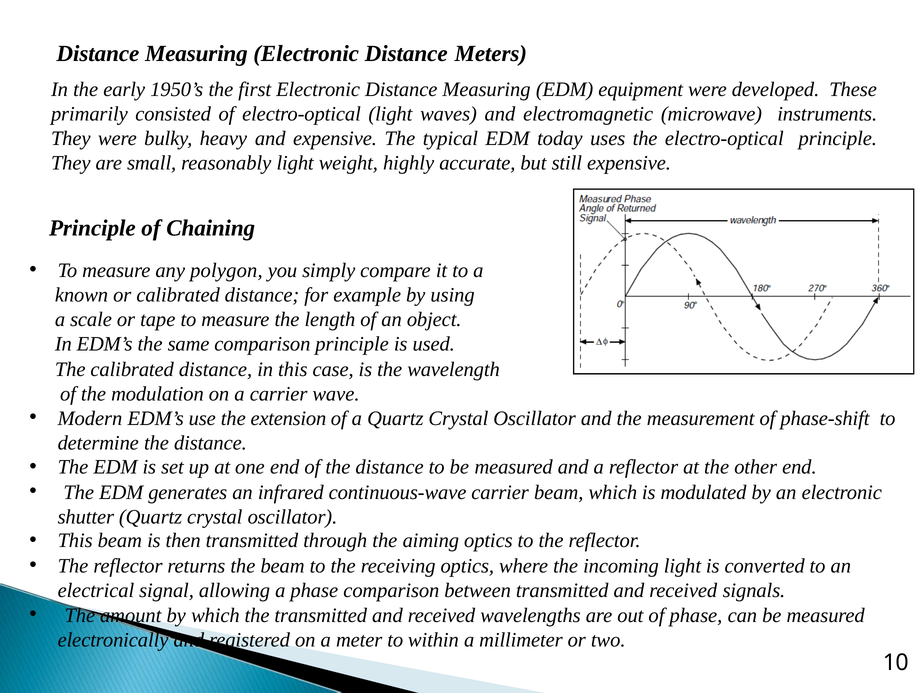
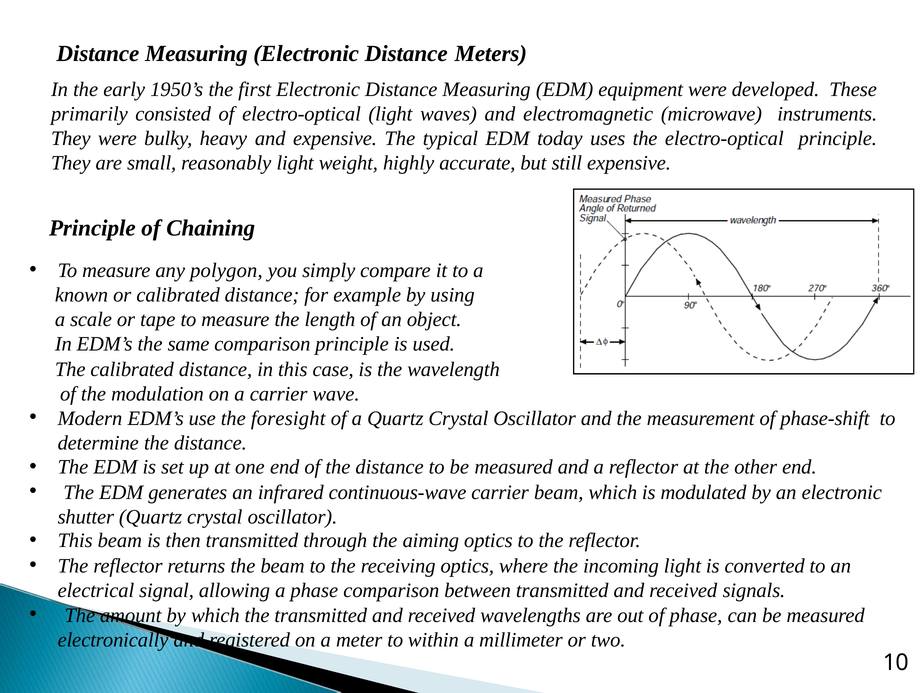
extension: extension -> foresight
